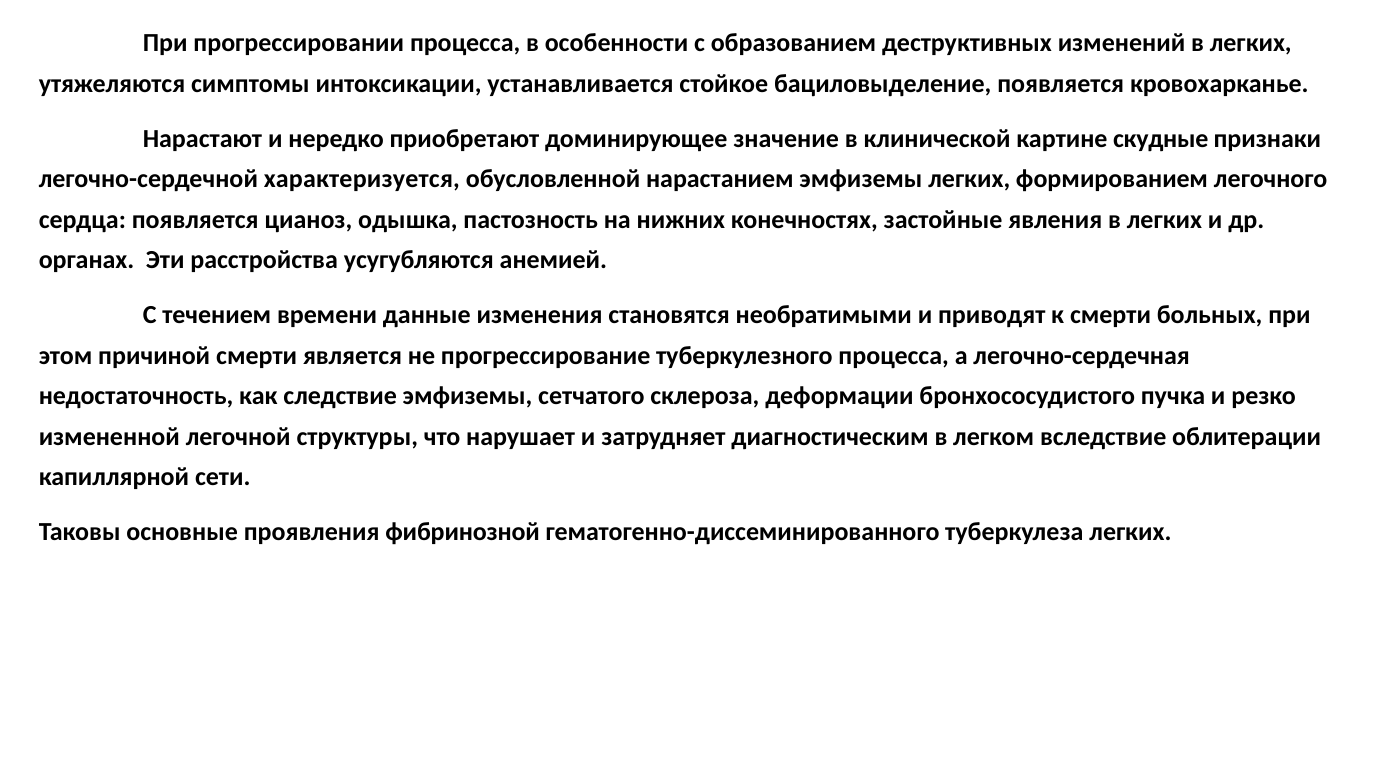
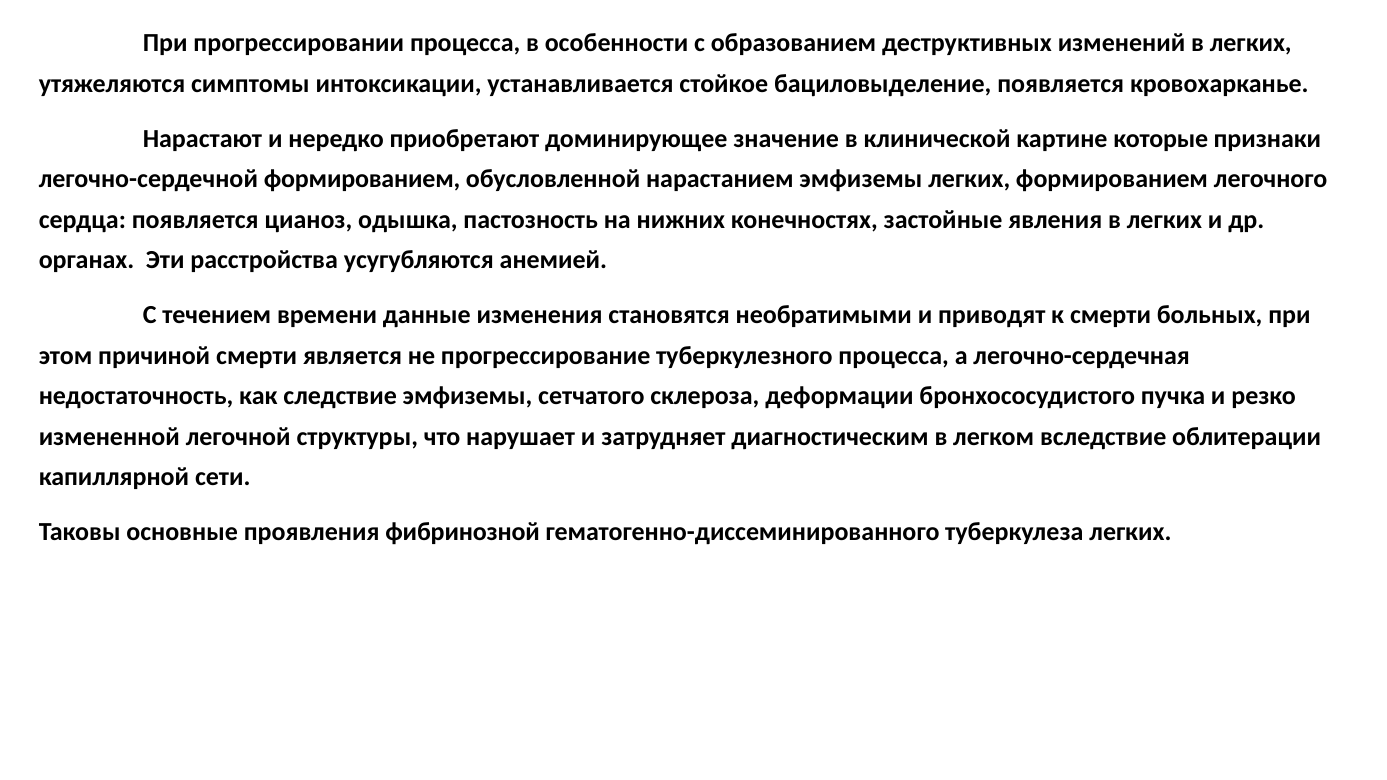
скудные: скудные -> которые
легочно-сердечной характеризуется: характеризуется -> формированием
